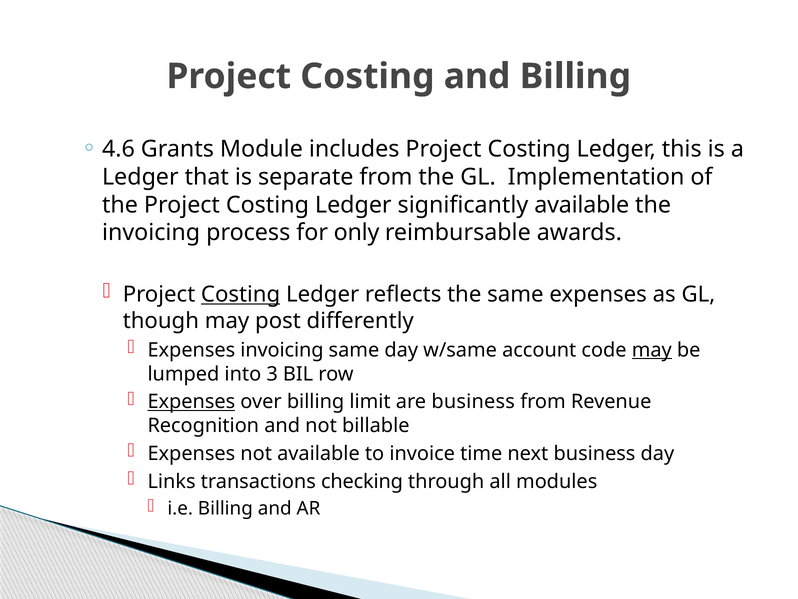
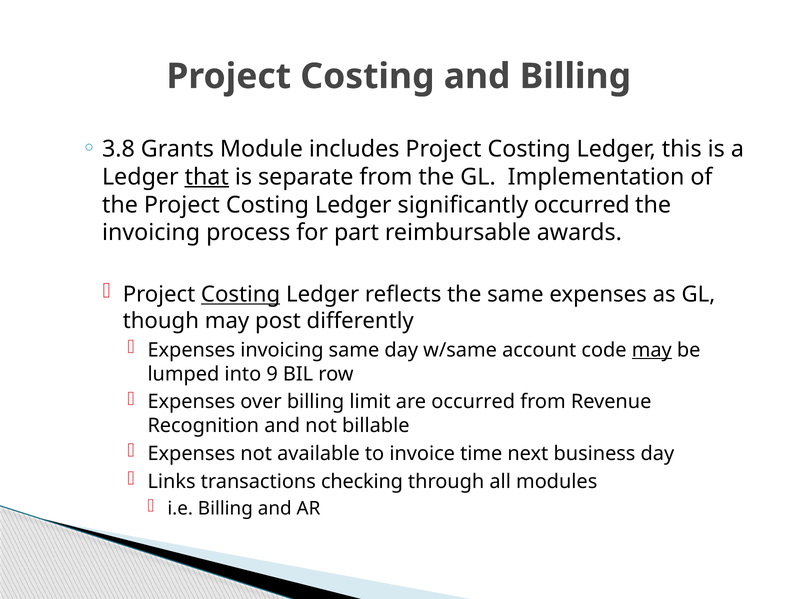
4.6: 4.6 -> 3.8
that underline: none -> present
significantly available: available -> occurred
only: only -> part
3: 3 -> 9
Expenses at (191, 401) underline: present -> none
are business: business -> occurred
